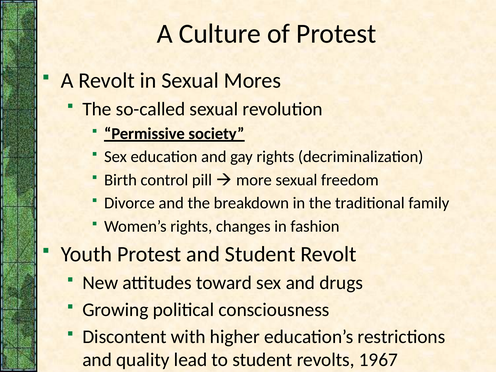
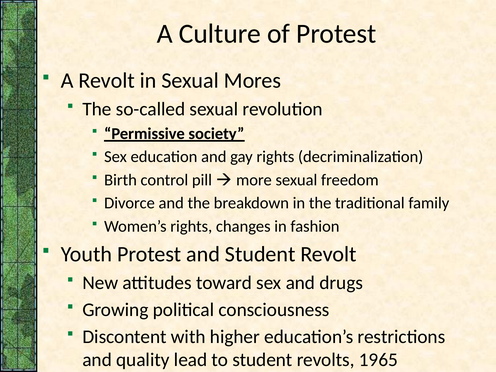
1967: 1967 -> 1965
